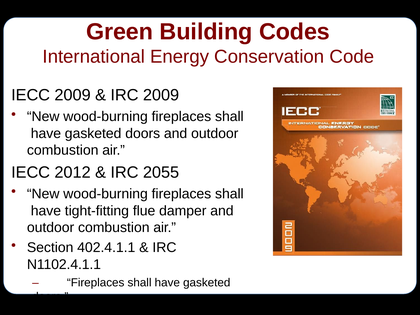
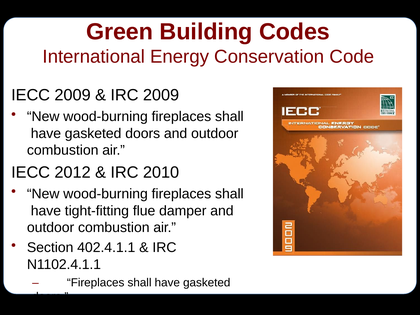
2055: 2055 -> 2010
